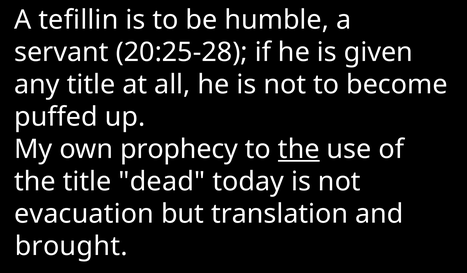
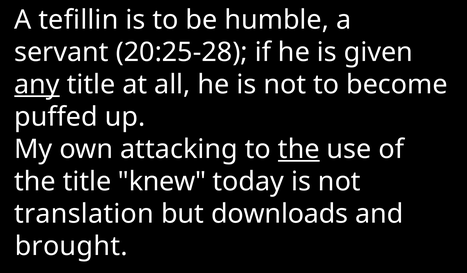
any underline: none -> present
prophecy: prophecy -> attacking
dead: dead -> knew
evacuation: evacuation -> translation
translation: translation -> downloads
